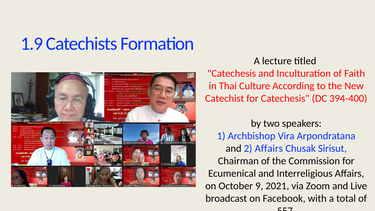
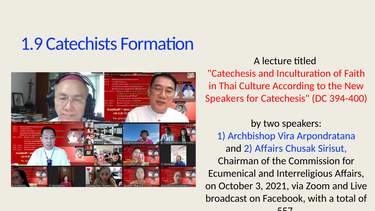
Catechist at (225, 98): Catechist -> Speakers
9: 9 -> 3
